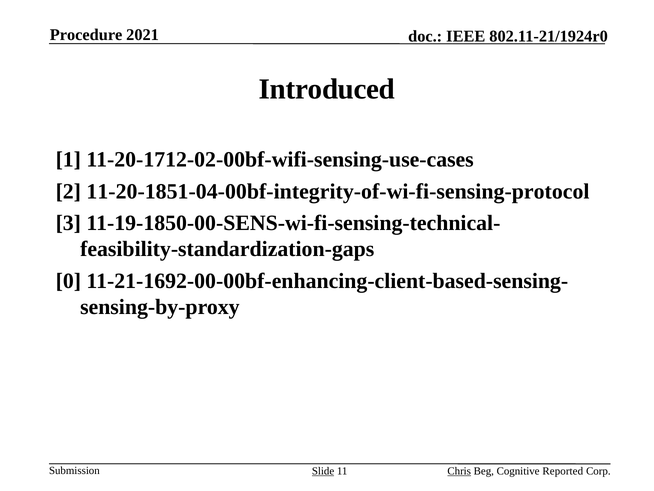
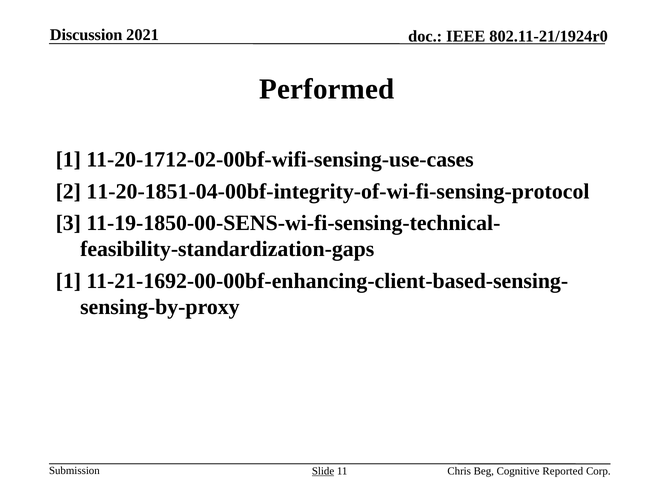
Procedure: Procedure -> Discussion
Introduced: Introduced -> Performed
0 at (68, 281): 0 -> 1
Chris underline: present -> none
